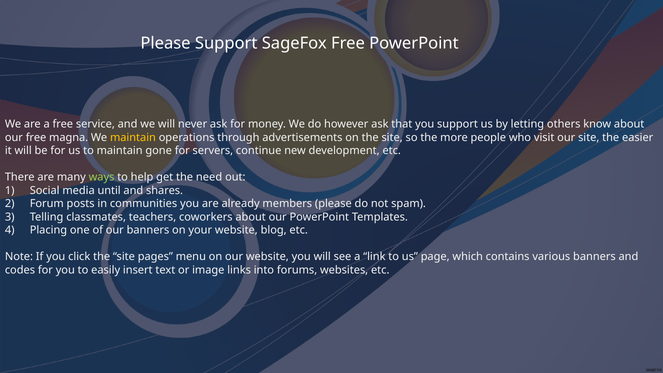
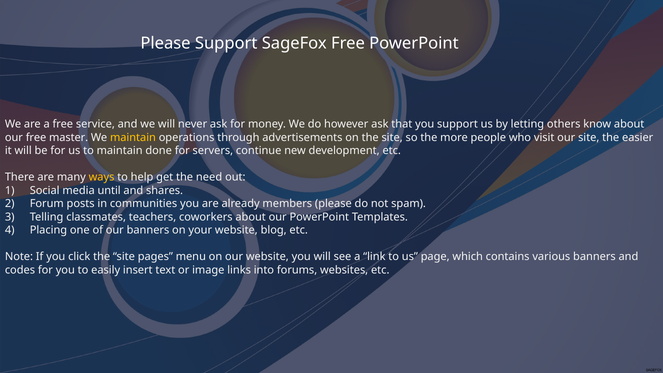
magna: magna -> master
gone: gone -> done
ways colour: light green -> yellow
